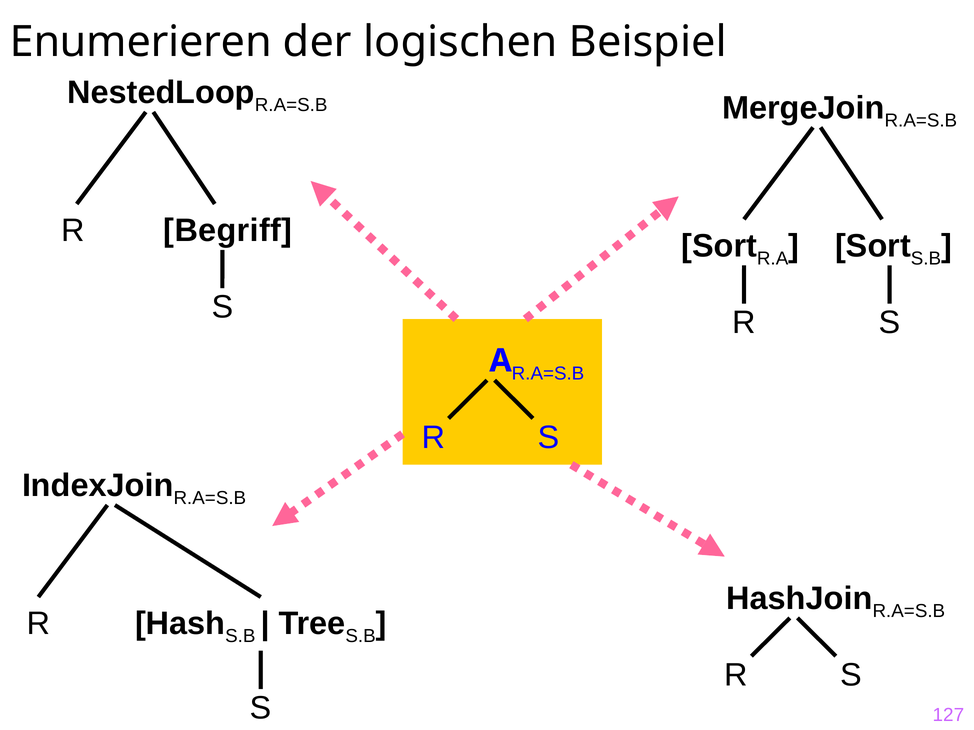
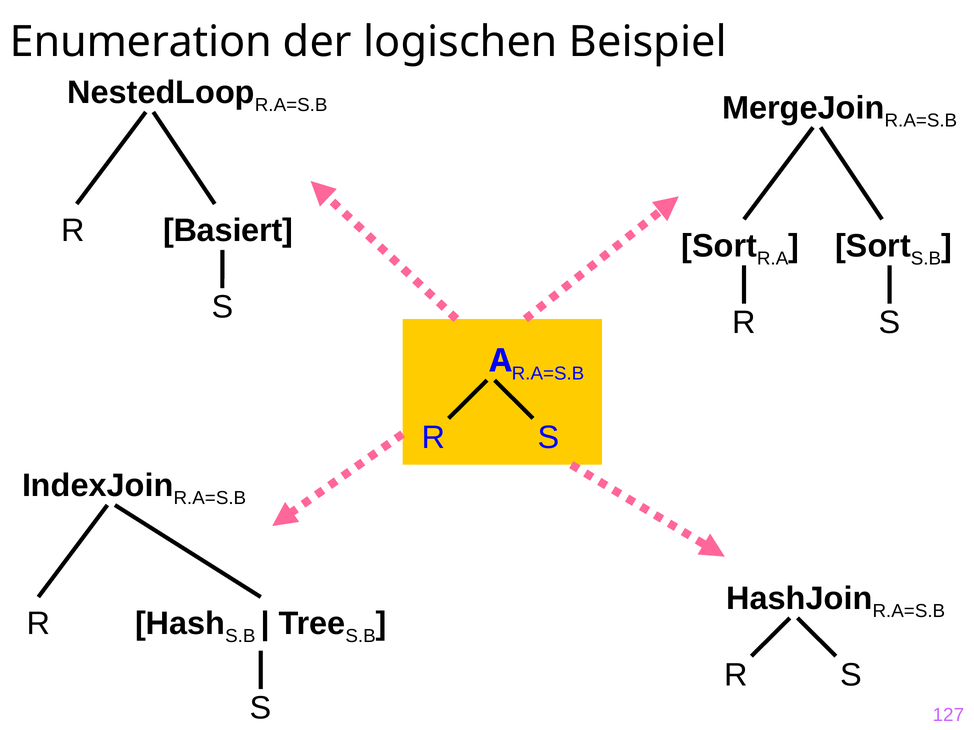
Enumerieren: Enumerieren -> Enumeration
Begriff: Begriff -> Basiert
